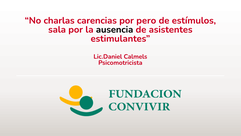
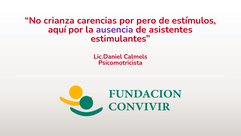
charlas: charlas -> crianza
sala: sala -> aquí
ausencia colour: black -> purple
